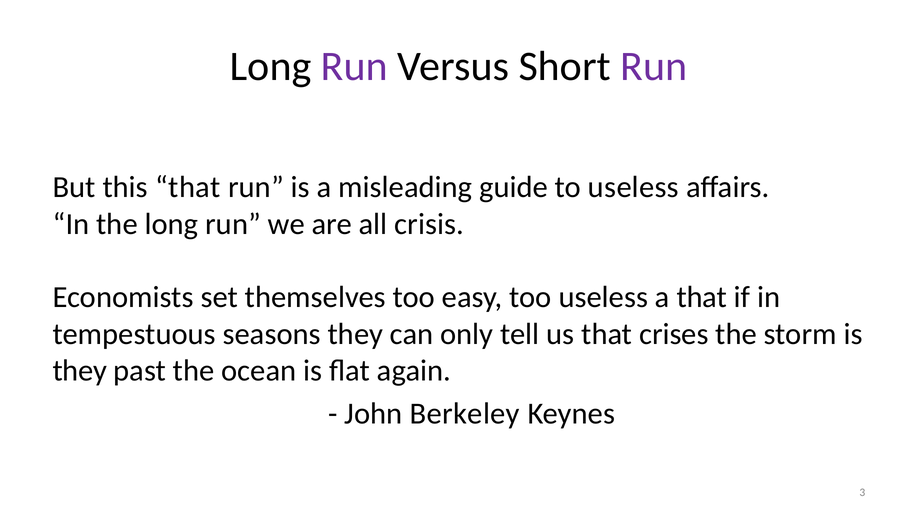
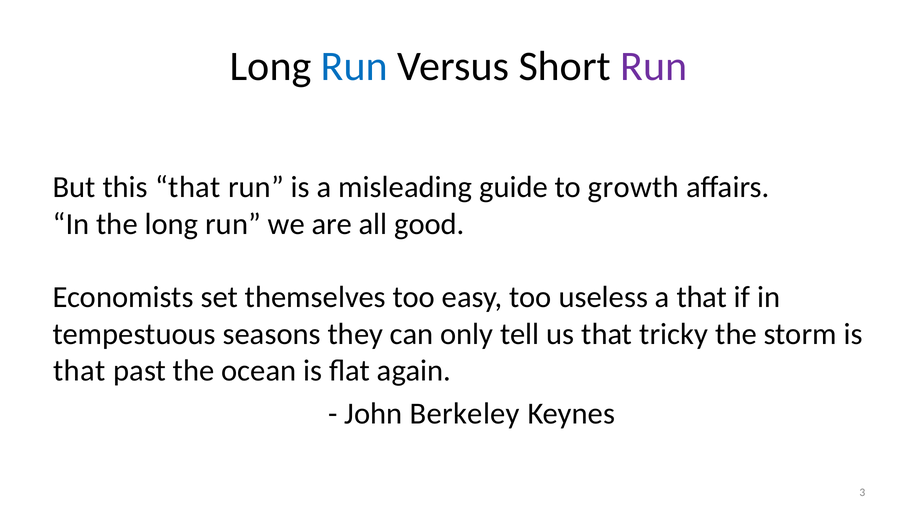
Run at (354, 67) colour: purple -> blue
to useless: useless -> growth
crisis: crisis -> good
crises: crises -> tricky
they at (80, 371): they -> that
